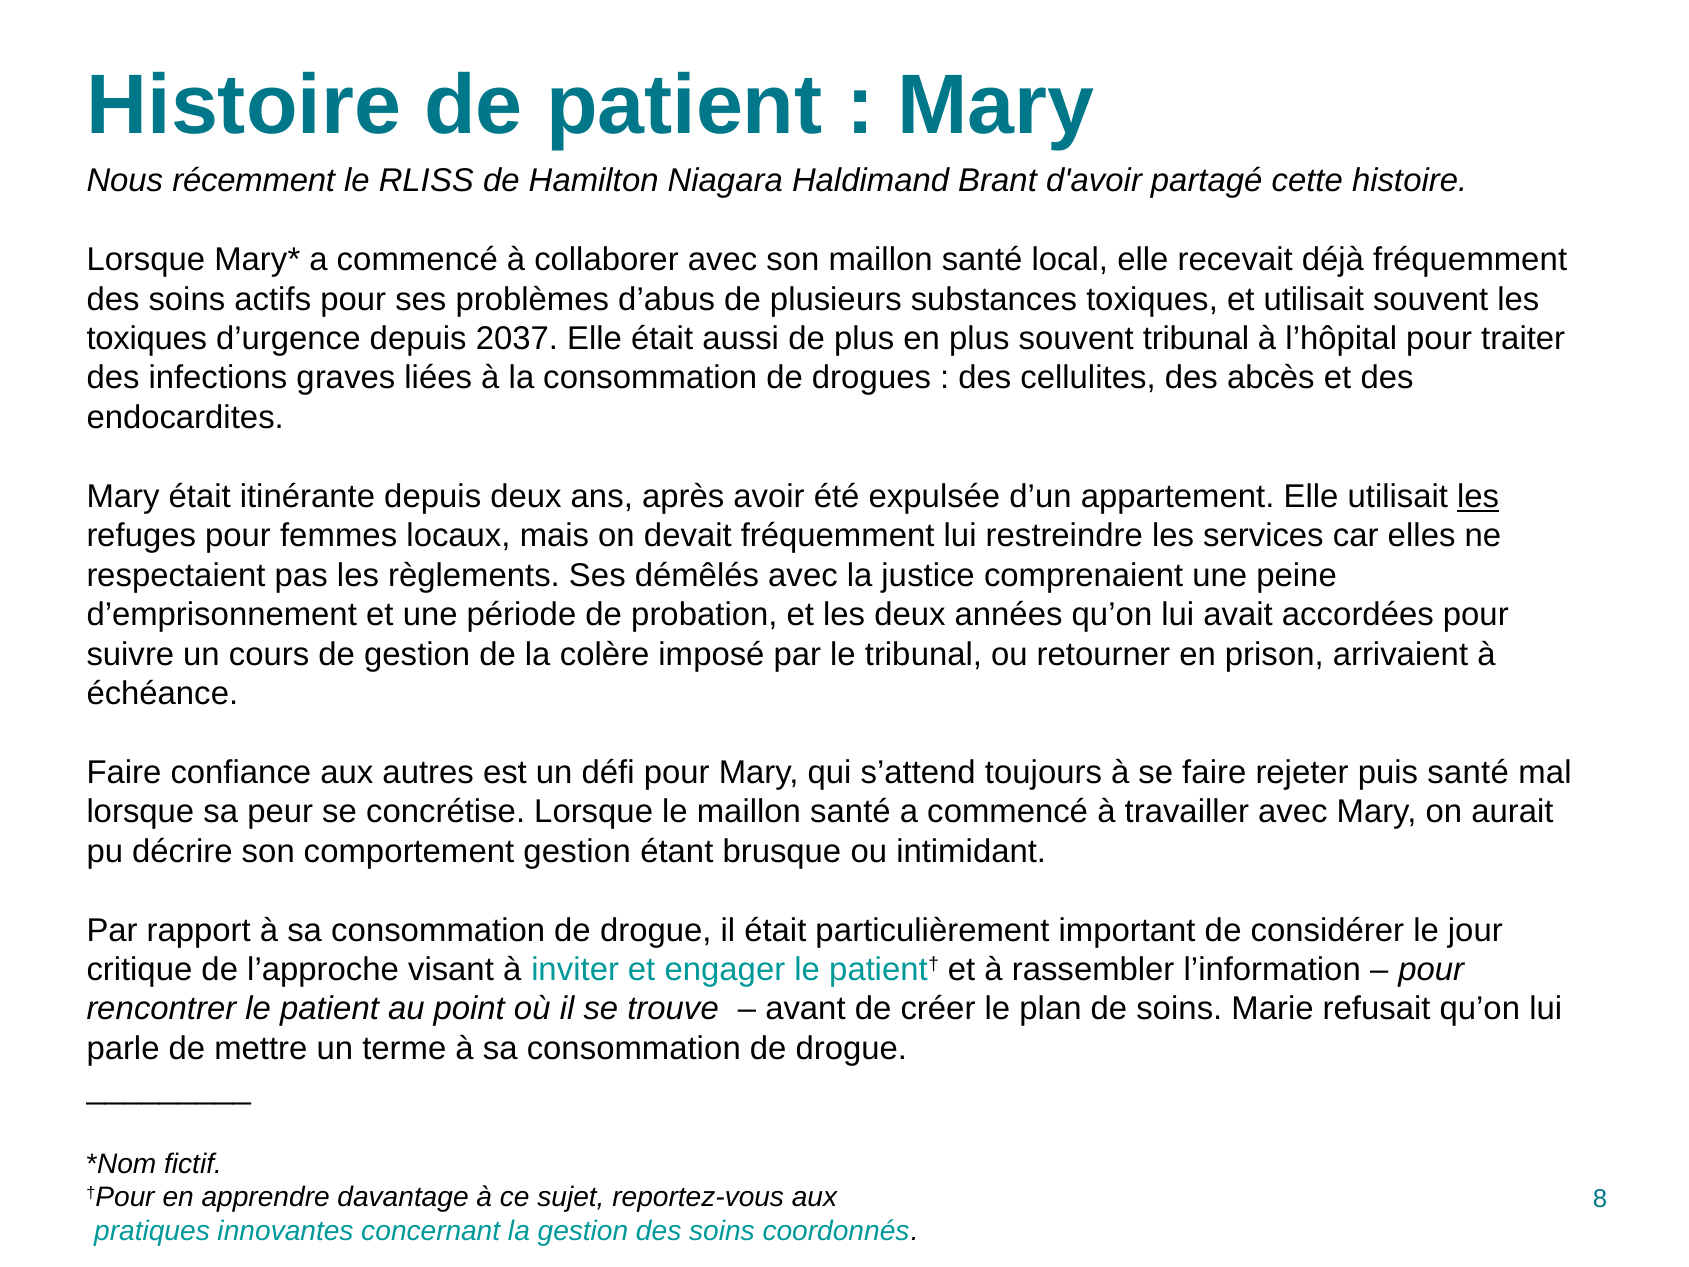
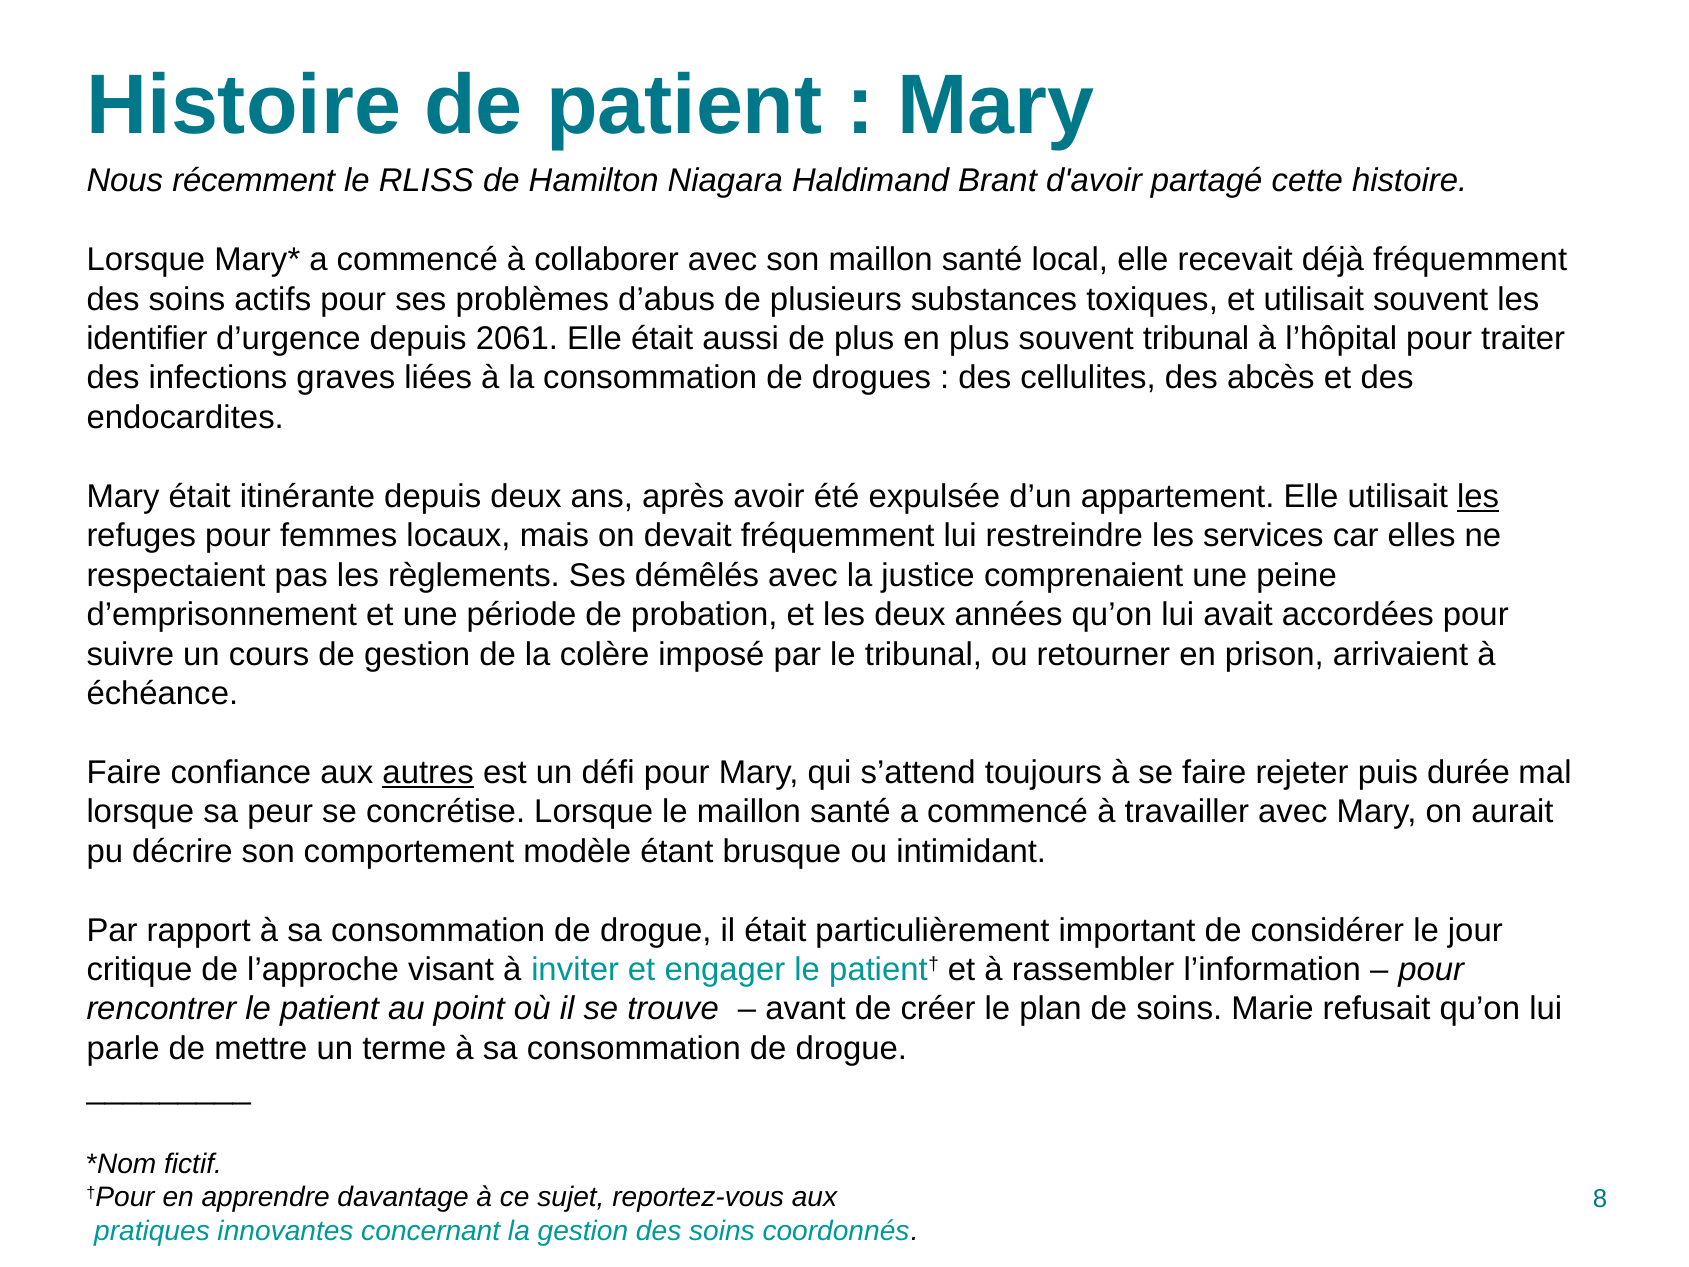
toxiques at (147, 339): toxiques -> identifier
2037: 2037 -> 2061
autres underline: none -> present
puis santé: santé -> durée
comportement gestion: gestion -> modèle
